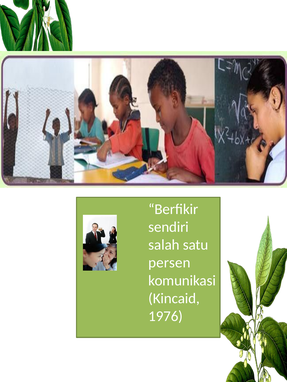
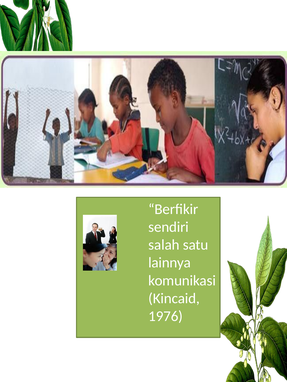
persen: persen -> lainnya
